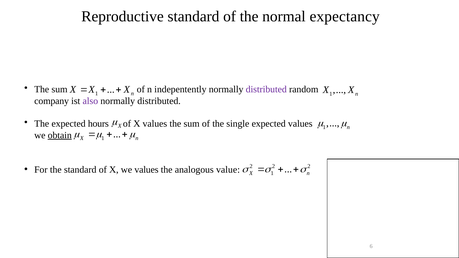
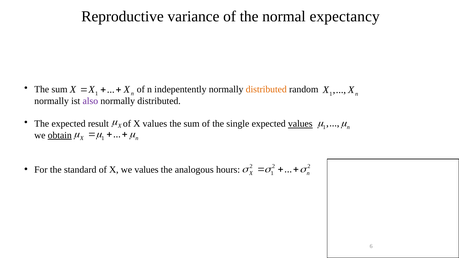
Reproductive standard: standard -> variance
distributed at (266, 89) colour: purple -> orange
company at (52, 101): company -> normally
hours: hours -> result
values at (300, 124) underline: none -> present
value: value -> hours
